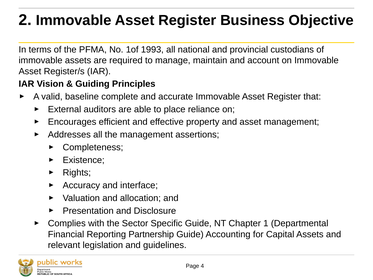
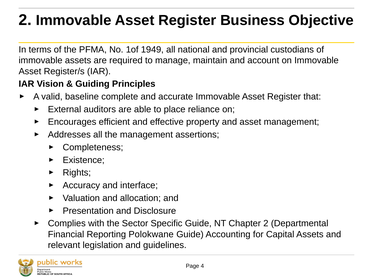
1993: 1993 -> 1949
Chapter 1: 1 -> 2
Partnership: Partnership -> Polokwane
